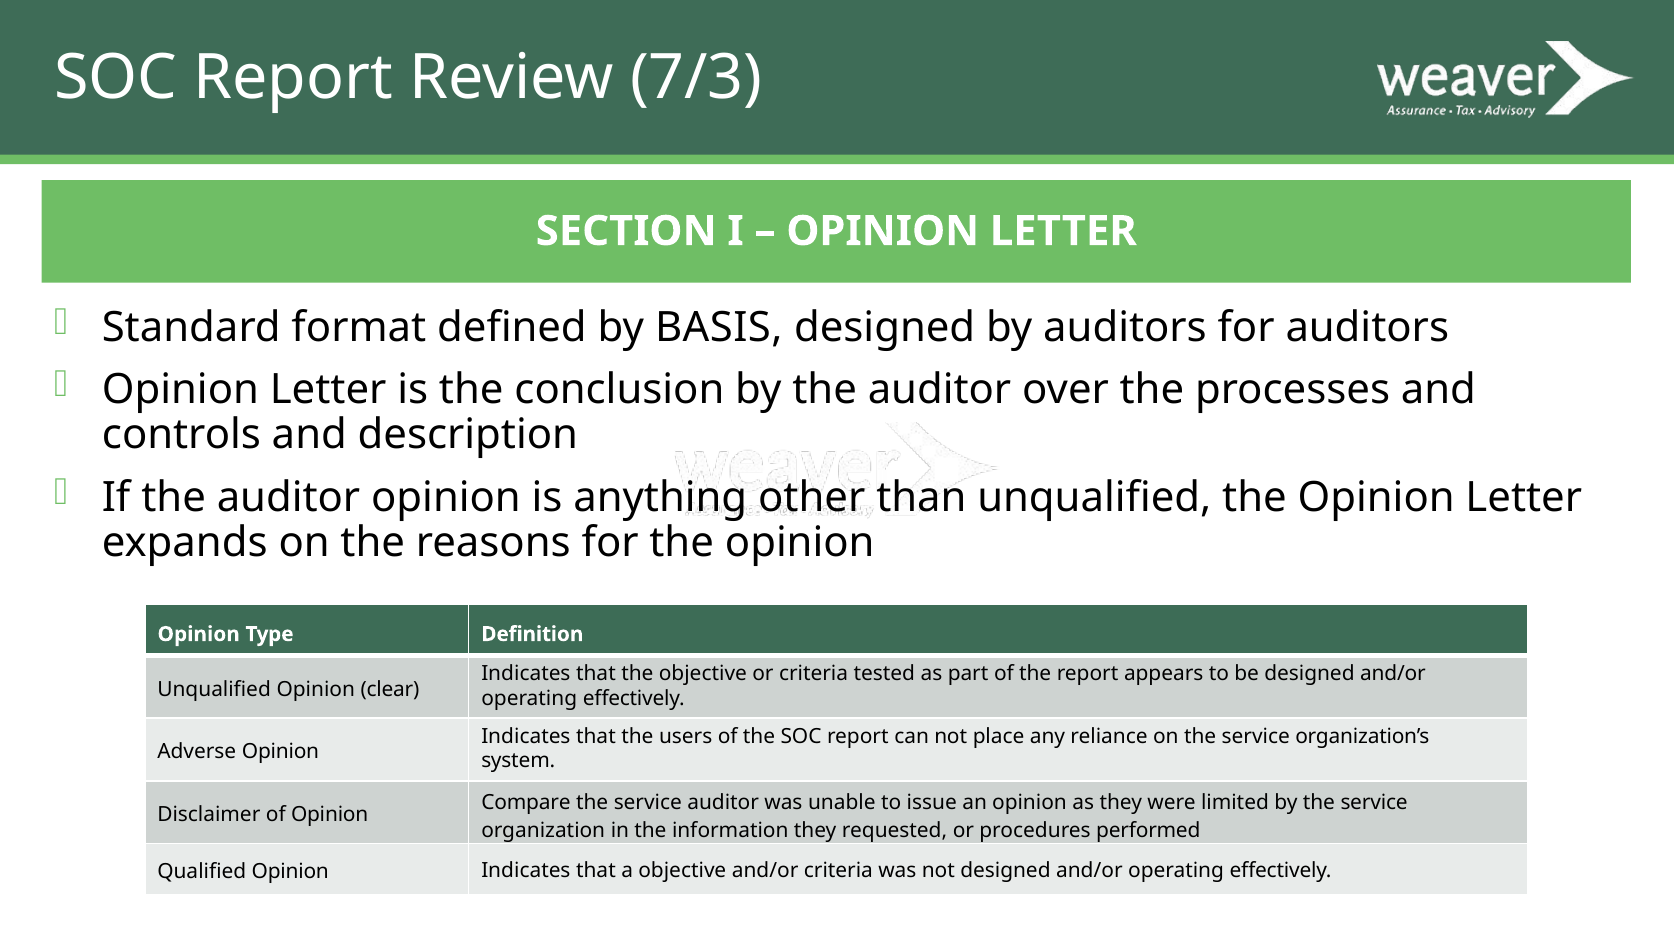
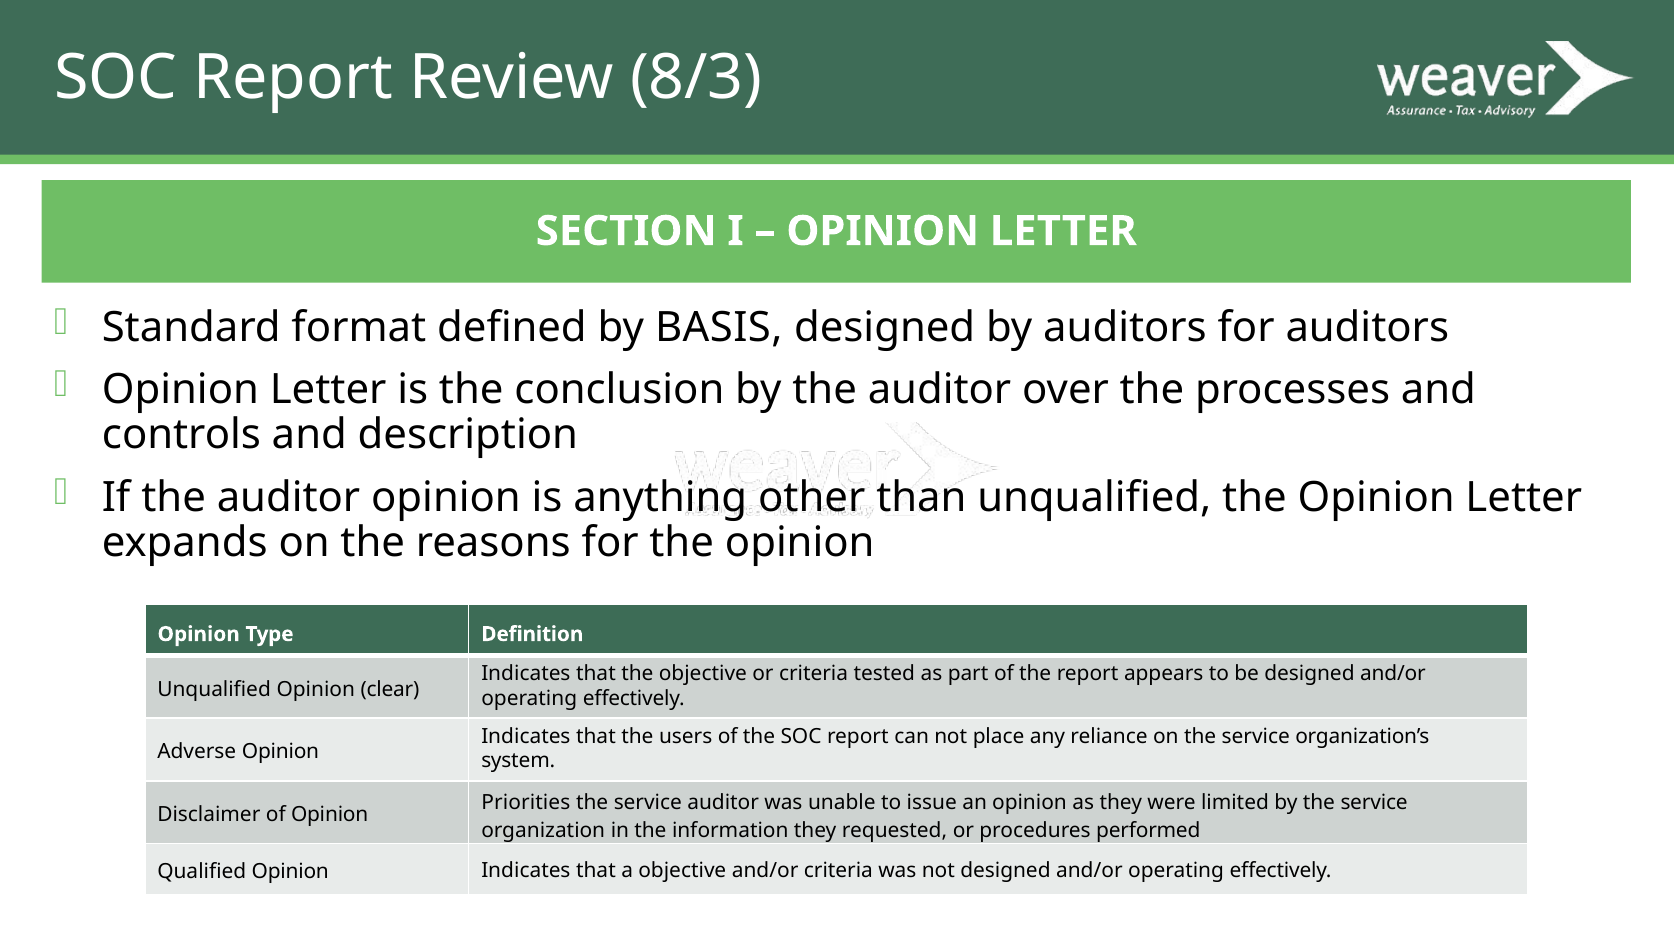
7/3: 7/3 -> 8/3
Compare: Compare -> Priorities
